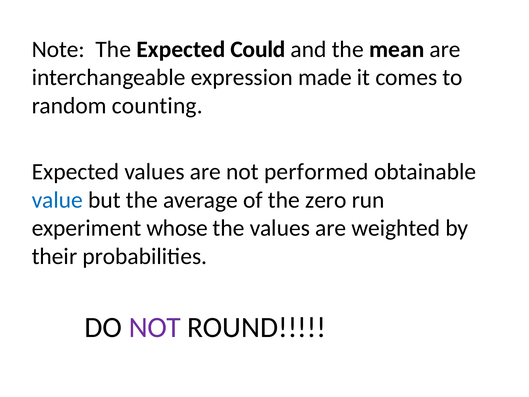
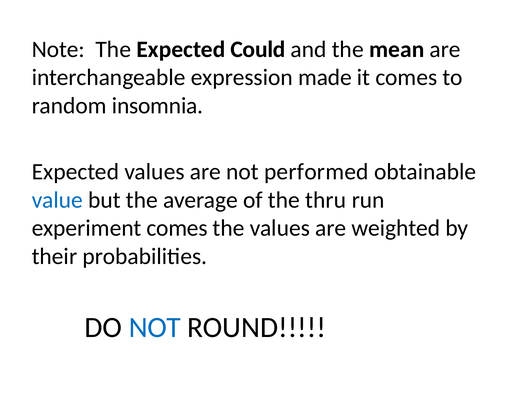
counting: counting -> insomnia
zero: zero -> thru
experiment whose: whose -> comes
NOT at (155, 327) colour: purple -> blue
